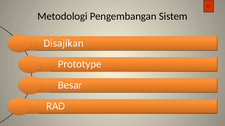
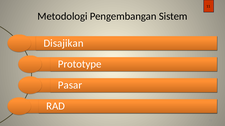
Besar: Besar -> Pasar
